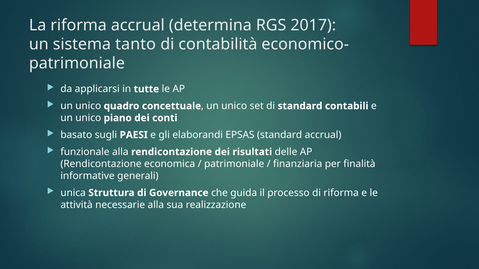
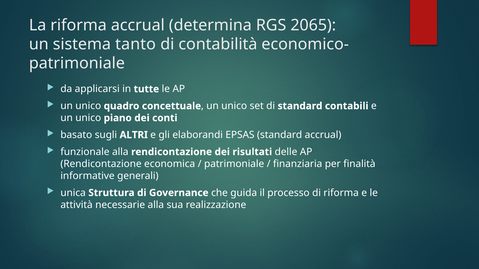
2017: 2017 -> 2065
PAESI: PAESI -> ALTRI
